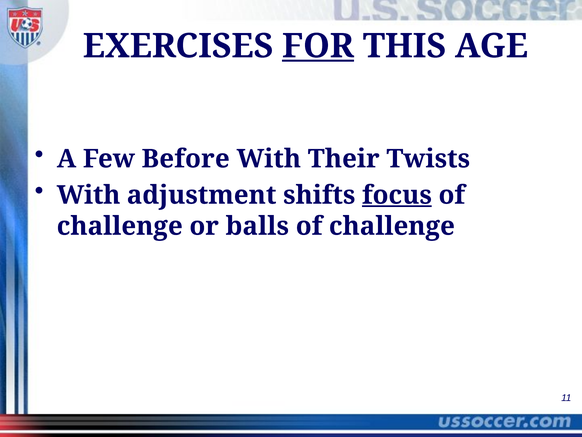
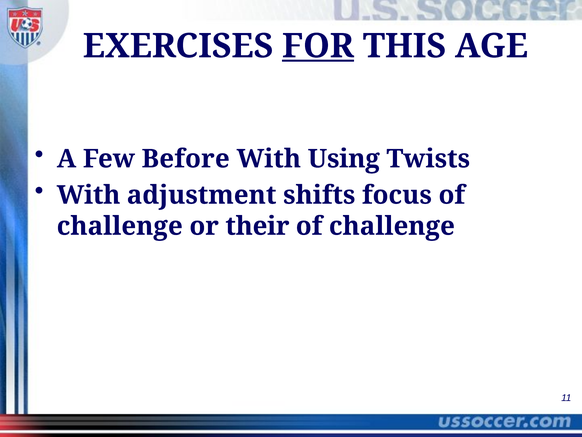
Their: Their -> Using
focus underline: present -> none
balls: balls -> their
